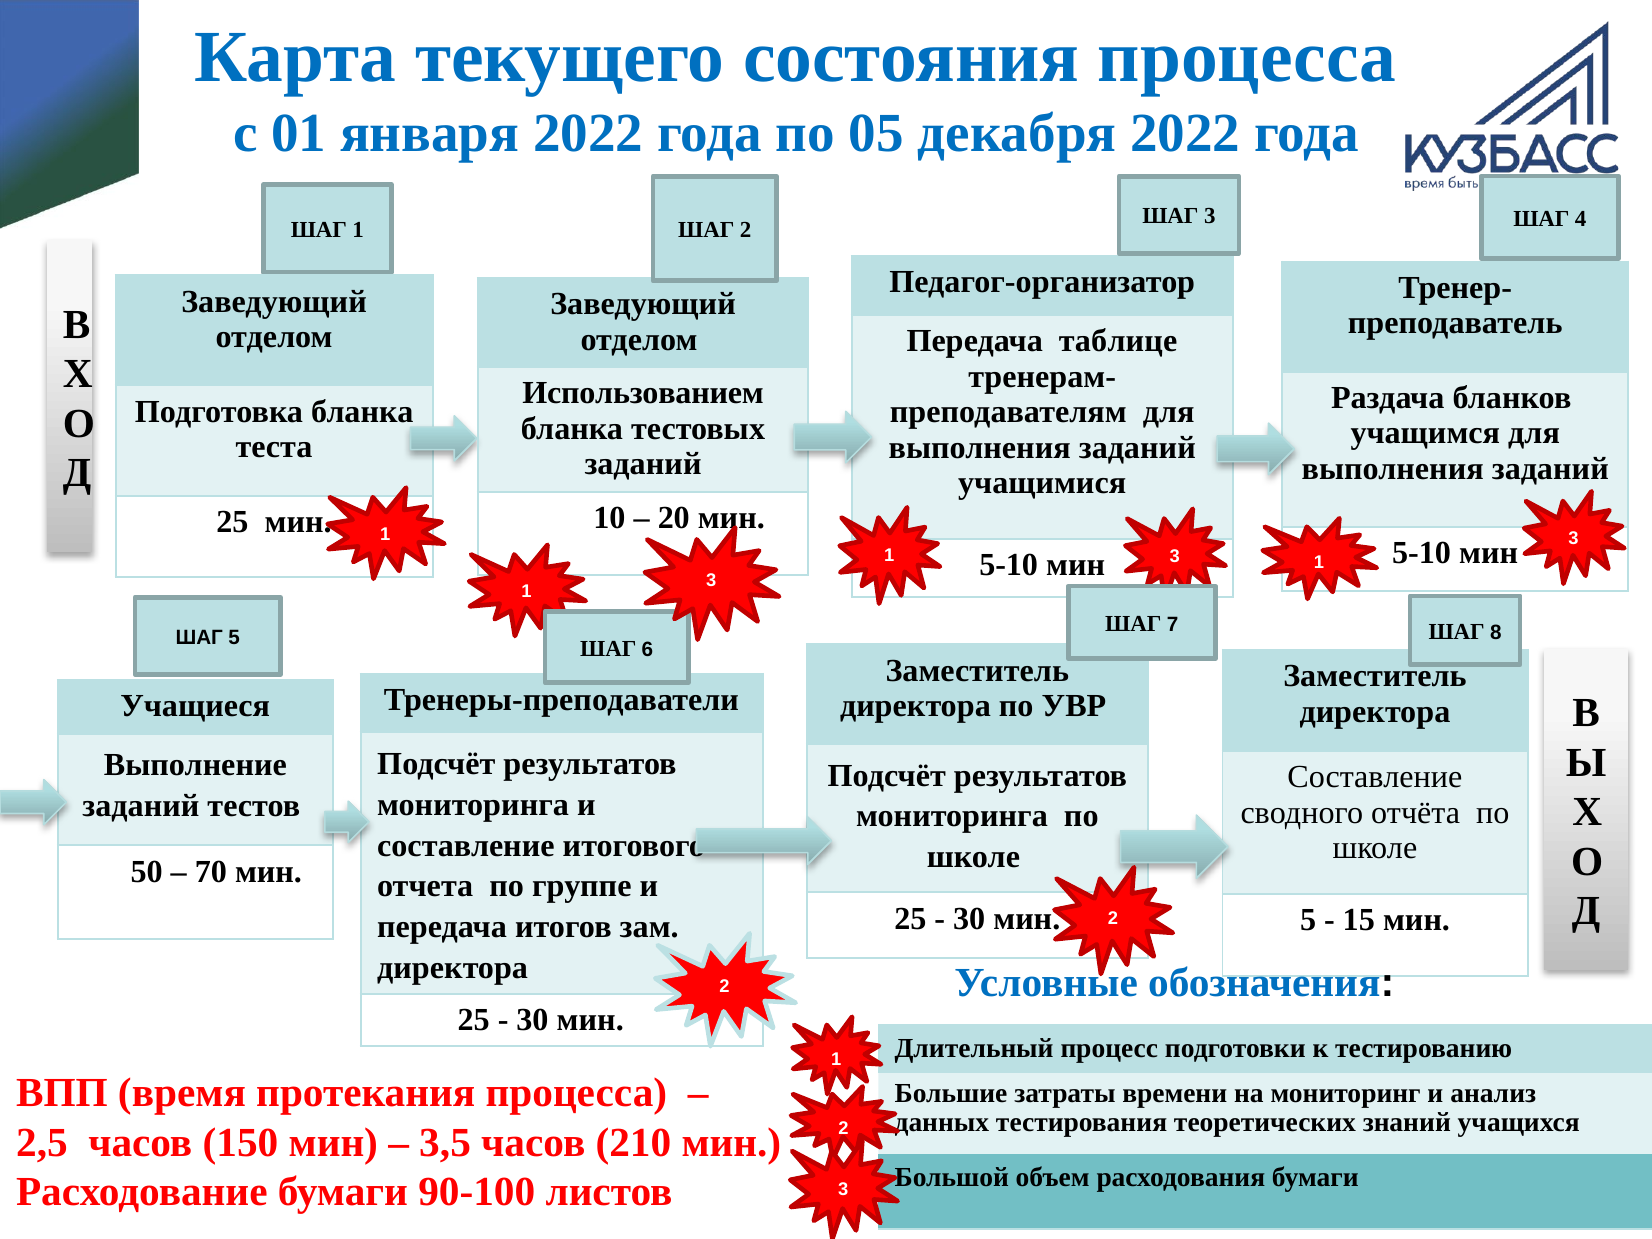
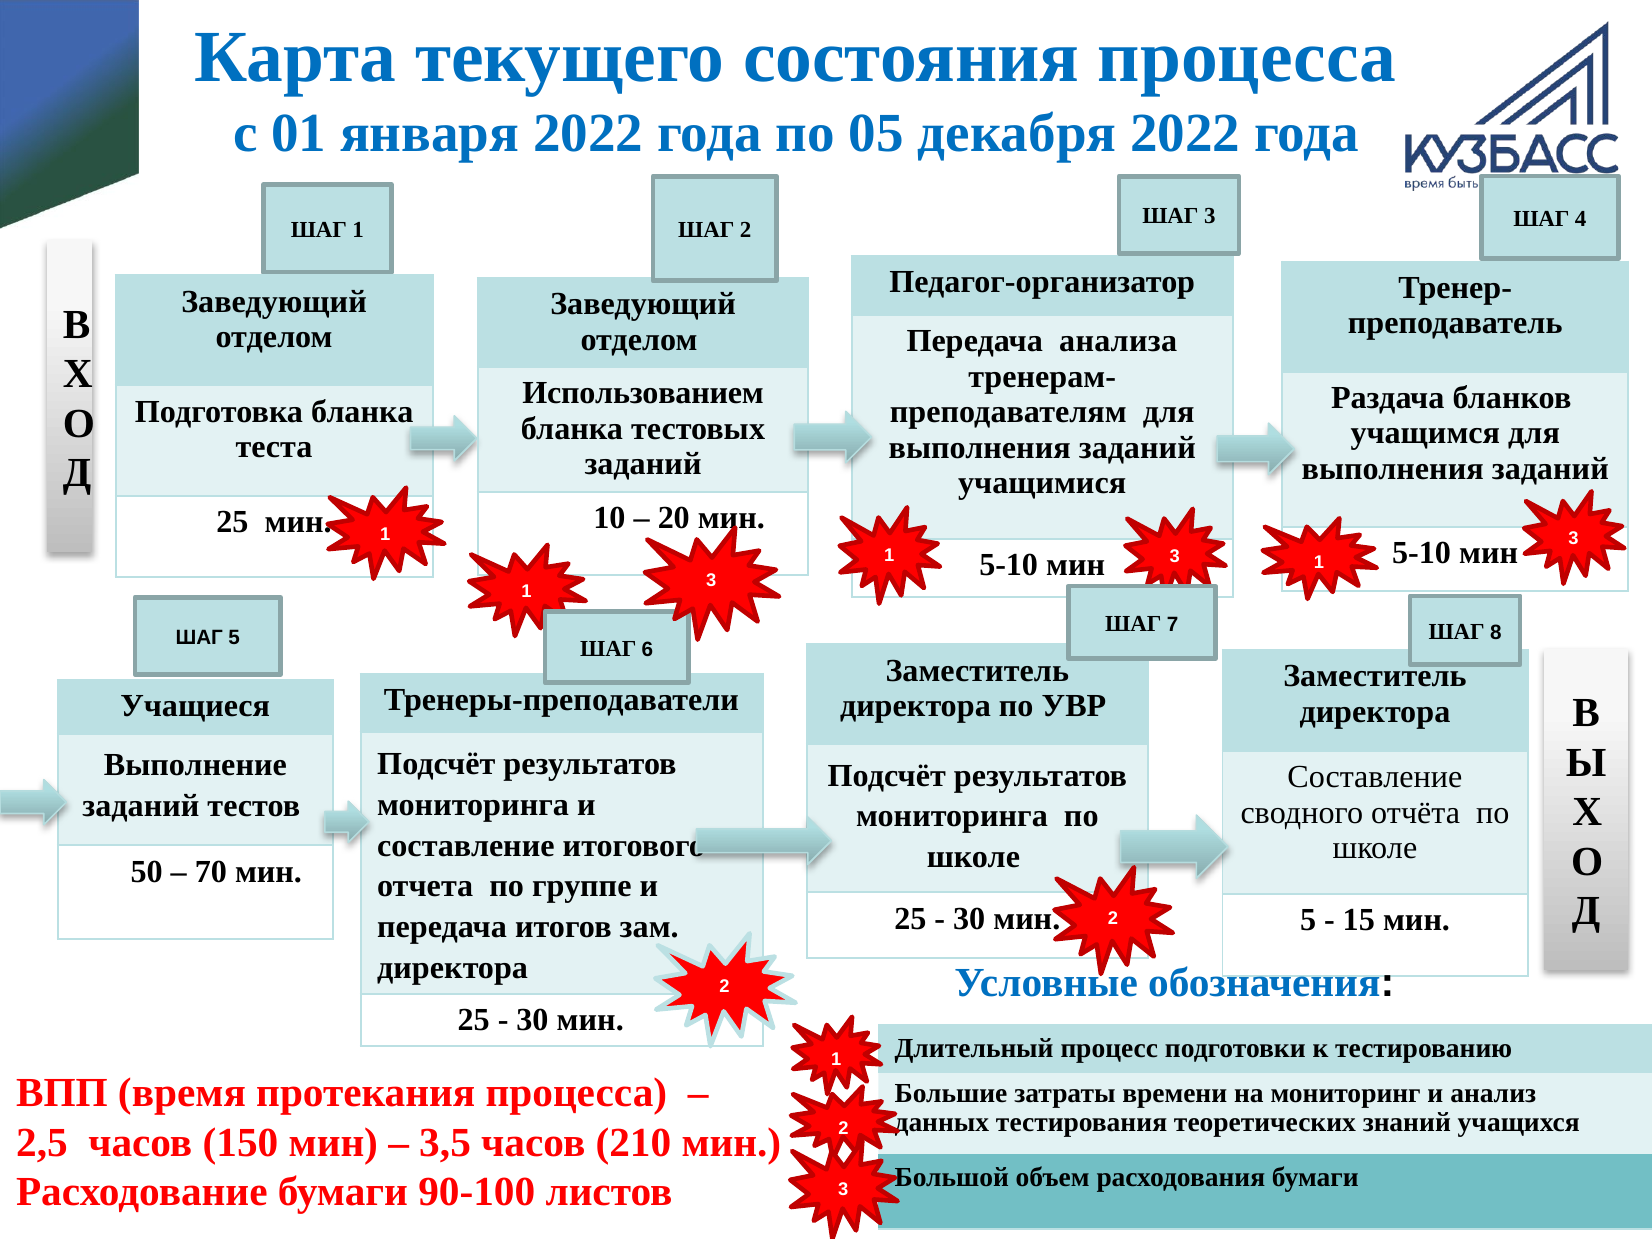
таблице: таблице -> анализа
